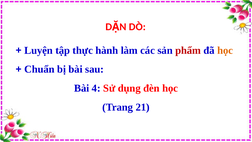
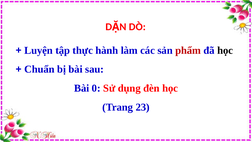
học at (225, 50) colour: orange -> black
4: 4 -> 0
21: 21 -> 23
